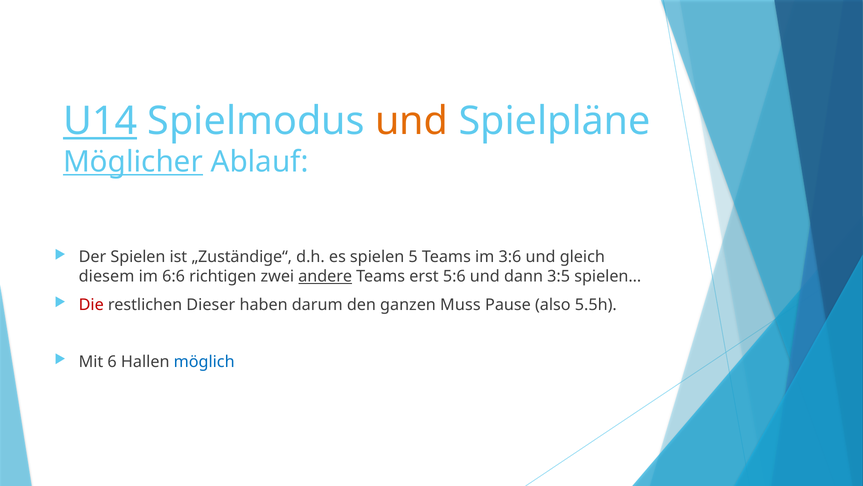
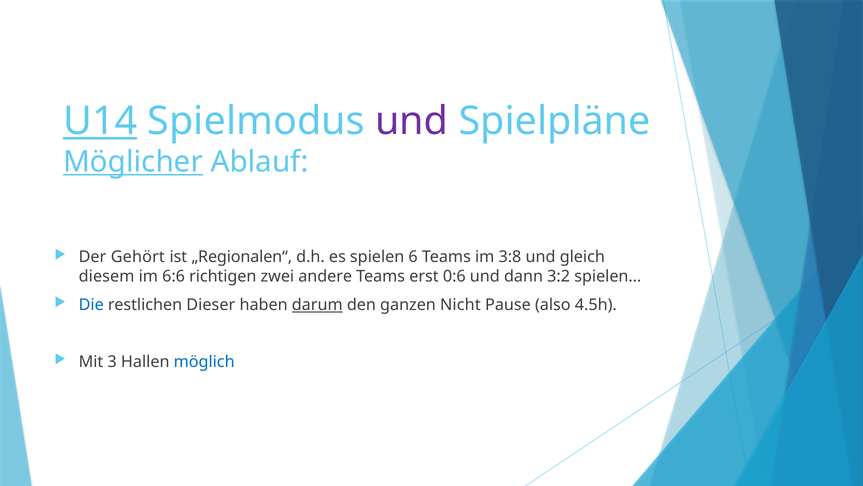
und at (412, 121) colour: orange -> purple
Der Spielen: Spielen -> Gehört
„Zuständige“: „Zuständige“ -> „Regionalen“
5: 5 -> 6
3:6: 3:6 -> 3:8
andere underline: present -> none
5:6: 5:6 -> 0:6
3:5: 3:5 -> 3:2
Die colour: red -> blue
darum underline: none -> present
Muss: Muss -> Nicht
5.5h: 5.5h -> 4.5h
6: 6 -> 3
